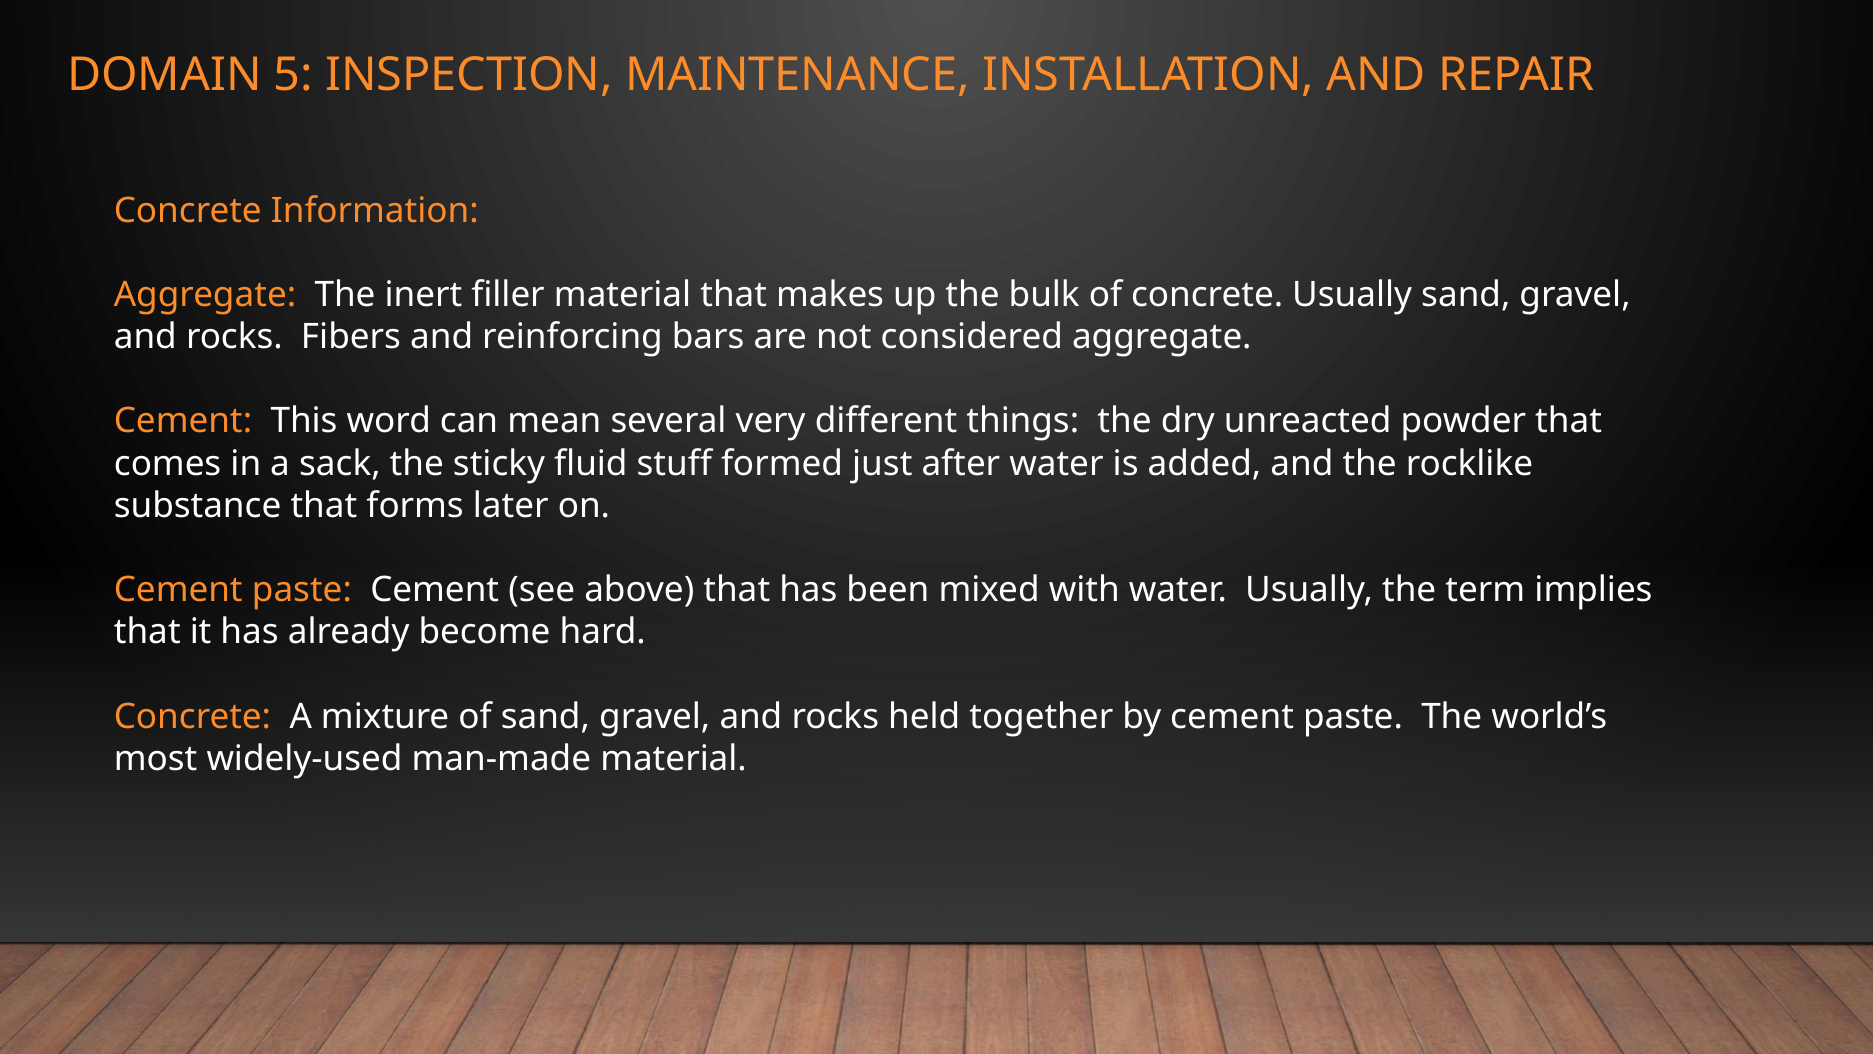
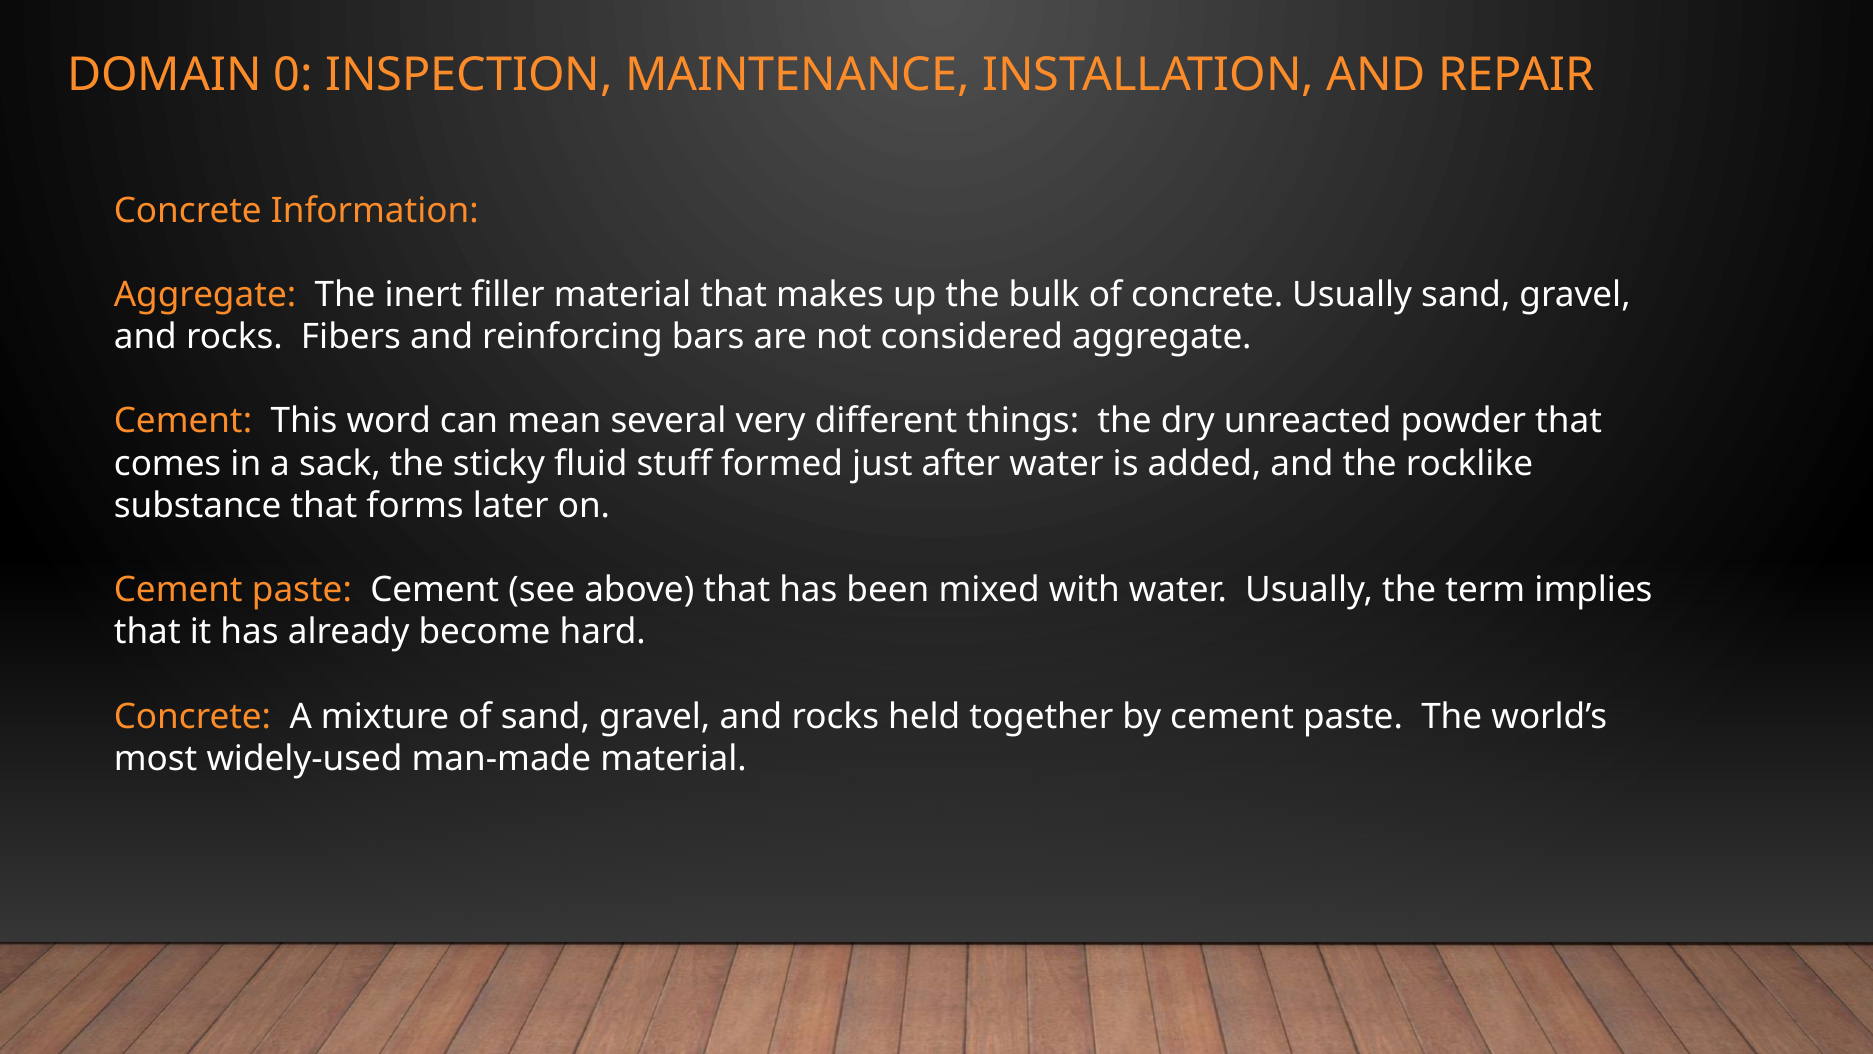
5: 5 -> 0
